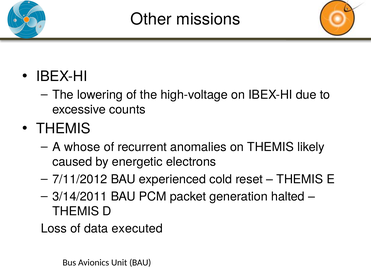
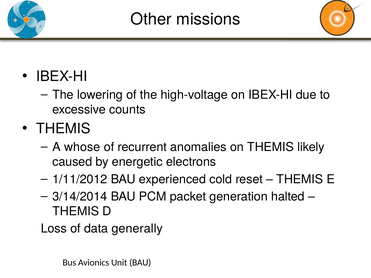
7/11/2012: 7/11/2012 -> 1/11/2012
3/14/2011: 3/14/2011 -> 3/14/2014
executed: executed -> generally
